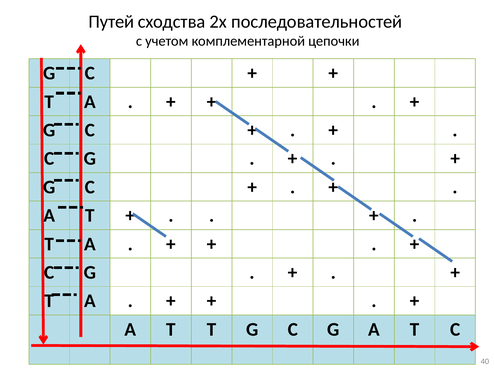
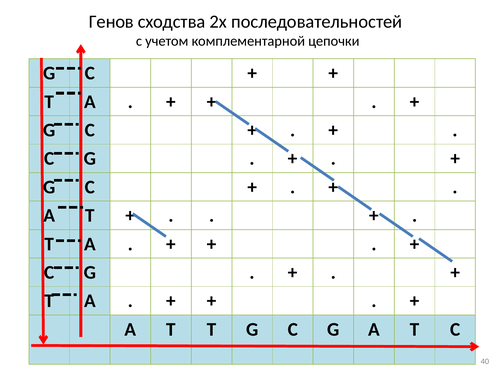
Путей: Путей -> Генов
